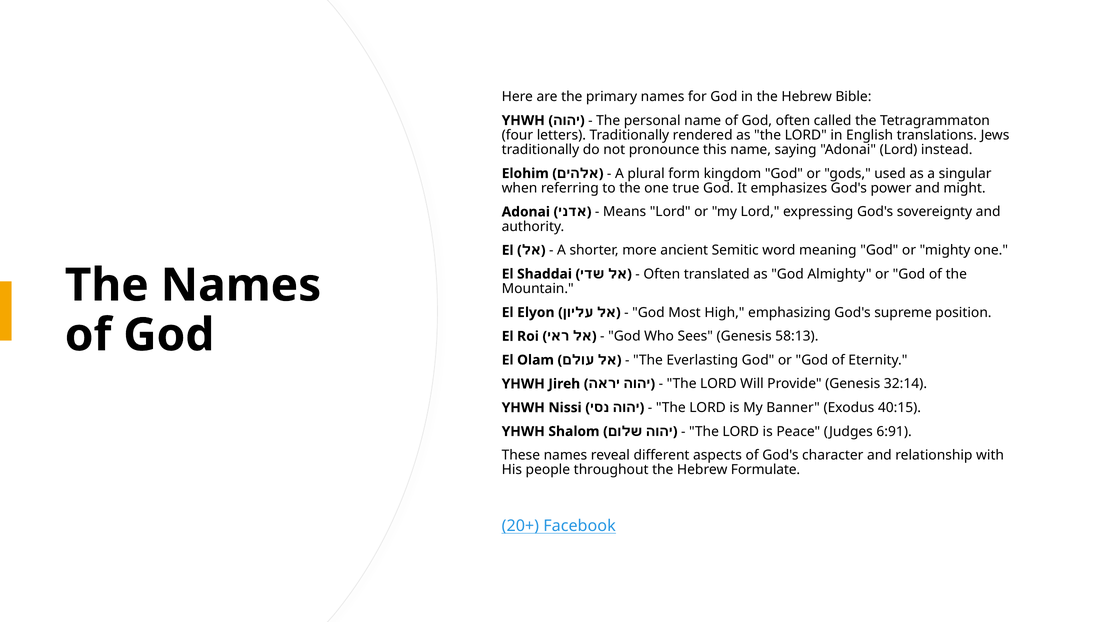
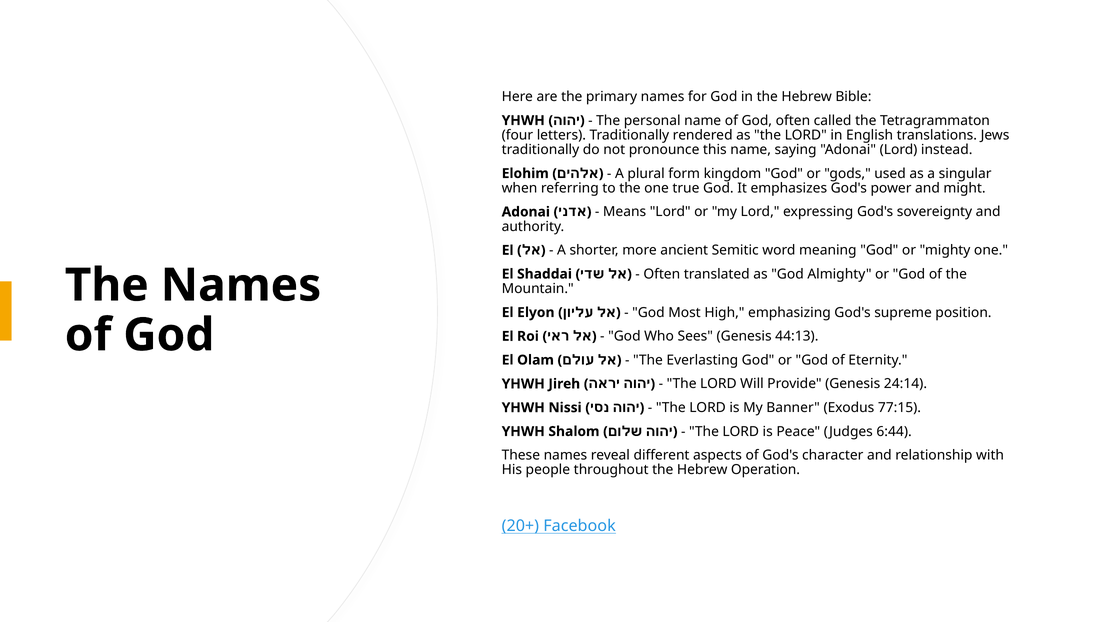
58:13: 58:13 -> 44:13
32:14: 32:14 -> 24:14
40:15: 40:15 -> 77:15
6:91: 6:91 -> 6:44
Formulate: Formulate -> Operation
